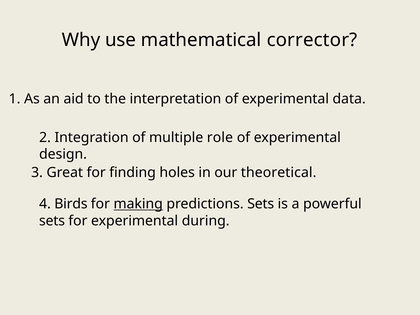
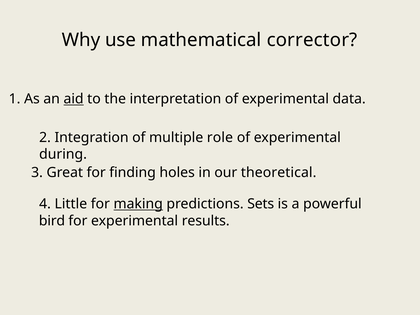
aid underline: none -> present
design: design -> during
Birds: Birds -> Little
sets at (52, 221): sets -> bird
during: during -> results
